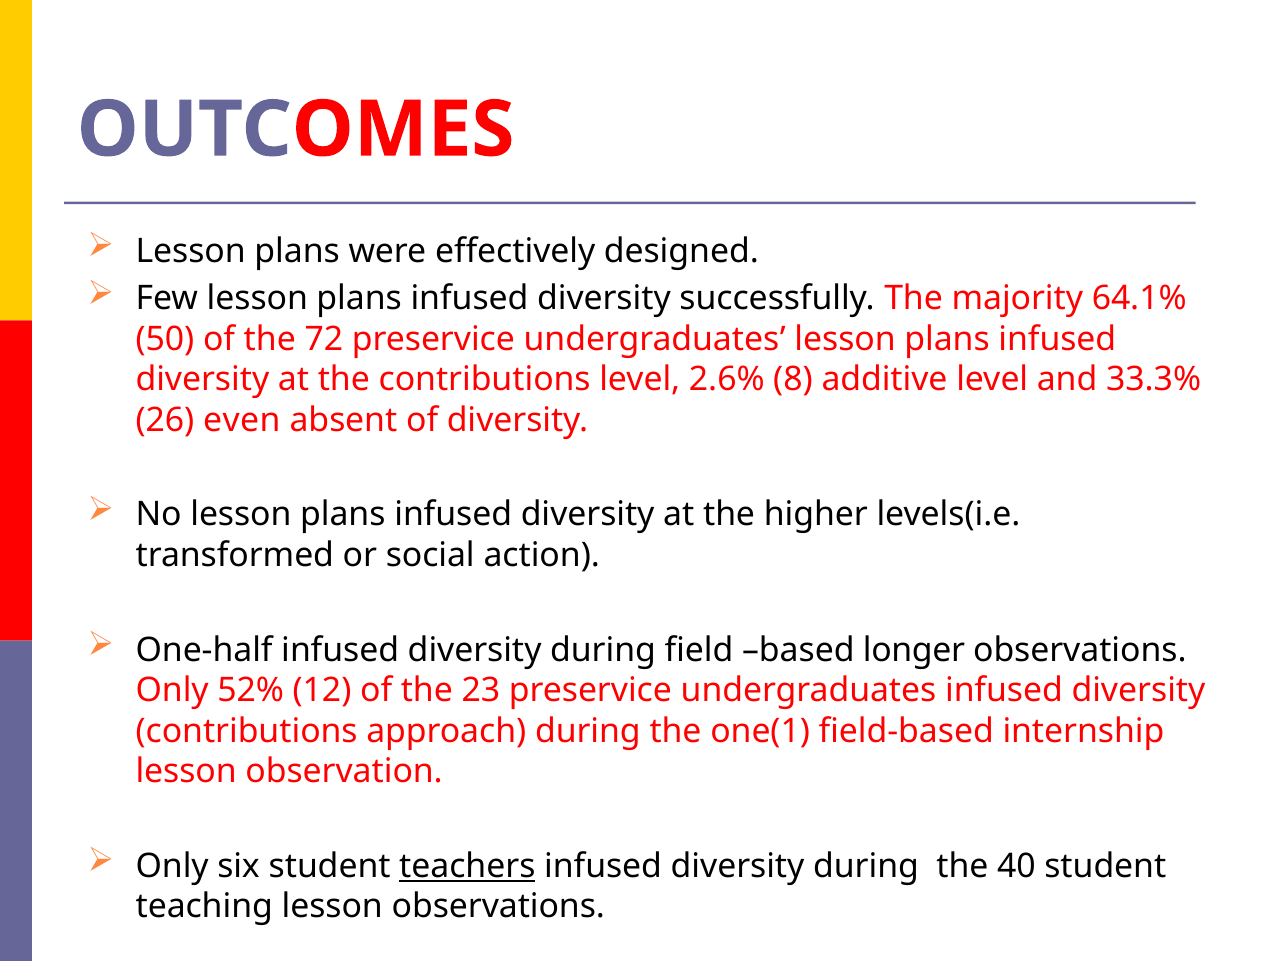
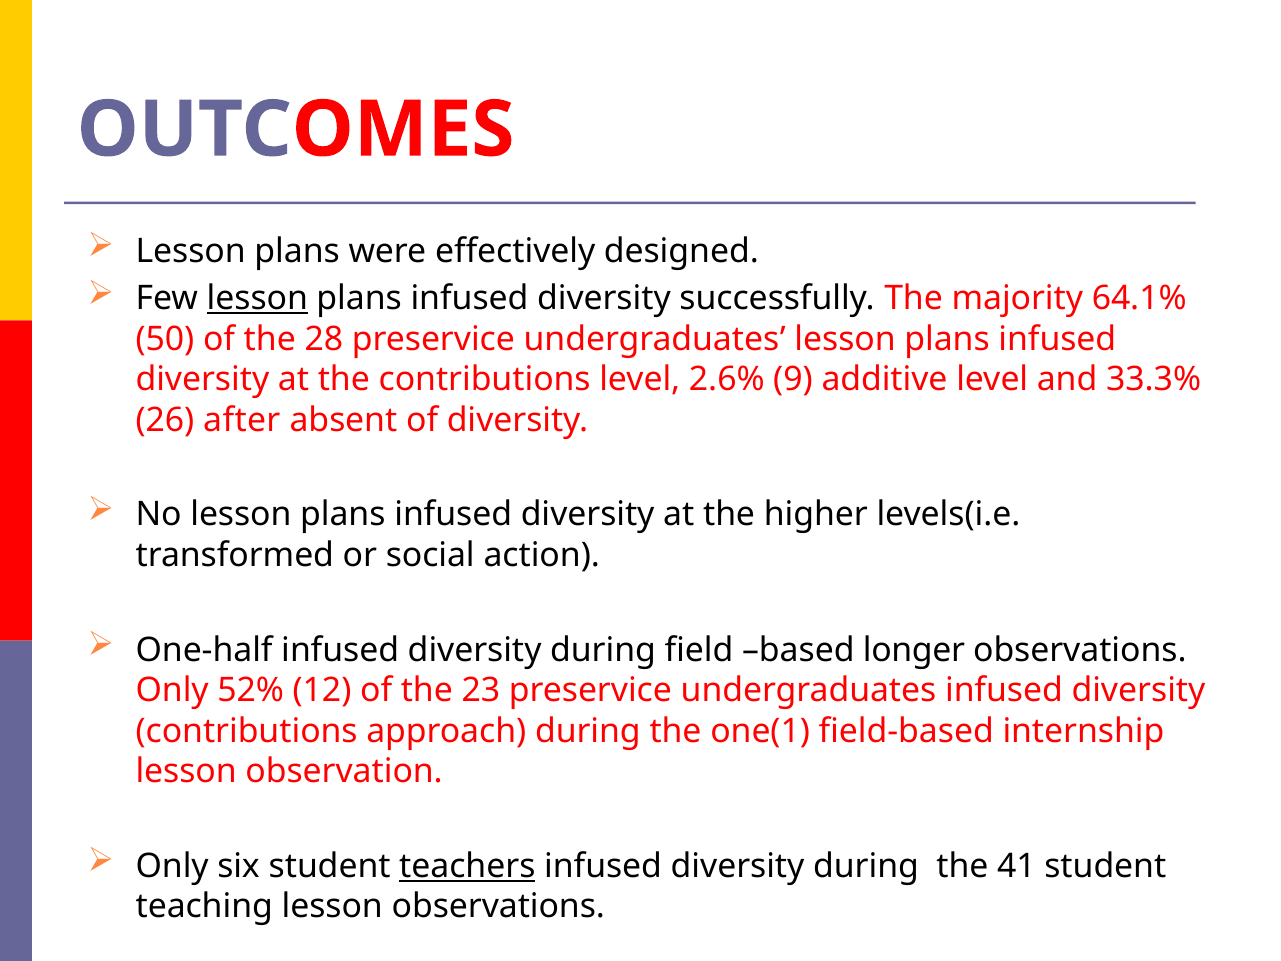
lesson at (257, 298) underline: none -> present
72: 72 -> 28
8: 8 -> 9
even: even -> after
40: 40 -> 41
